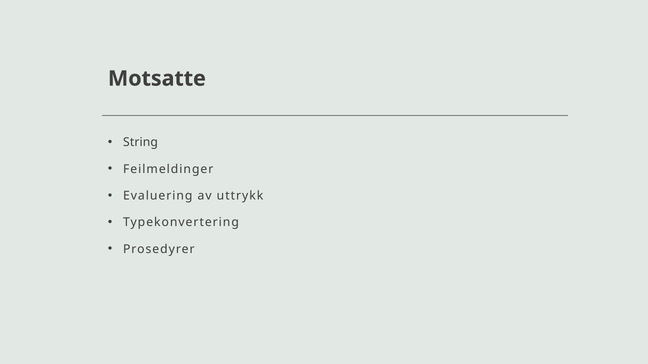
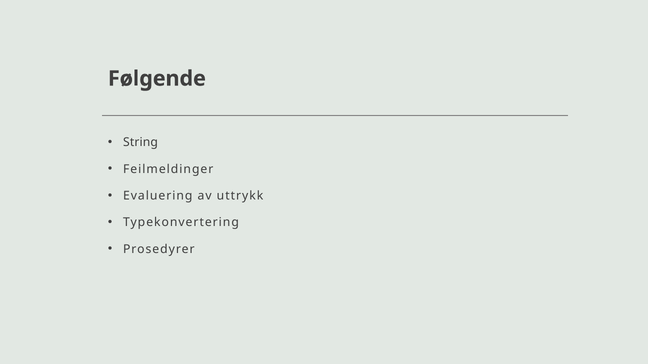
Motsatte: Motsatte -> Følgende
